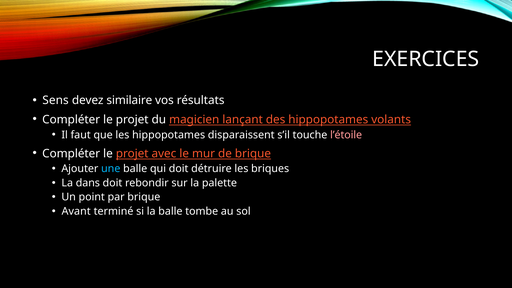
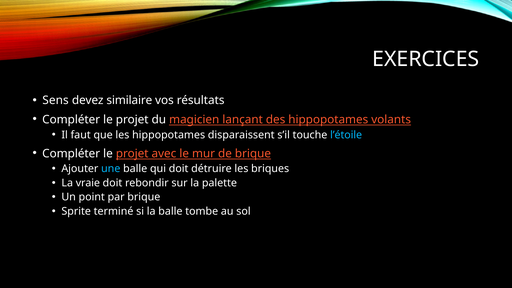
l’étoile colour: pink -> light blue
dans: dans -> vraie
Avant: Avant -> Sprite
